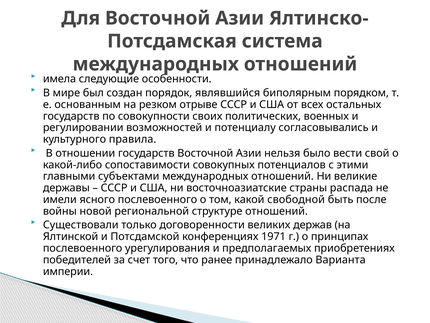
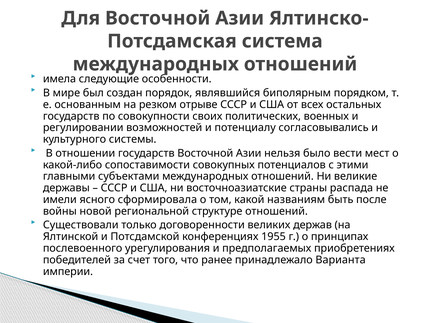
правила: правила -> системы
свой: свой -> мест
ясного послевоенного: послевоенного -> сформировала
свободной: свободной -> названиям
1971: 1971 -> 1955
